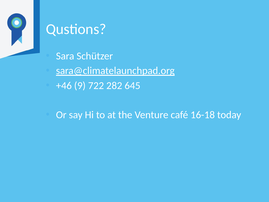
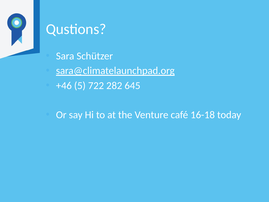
9: 9 -> 5
